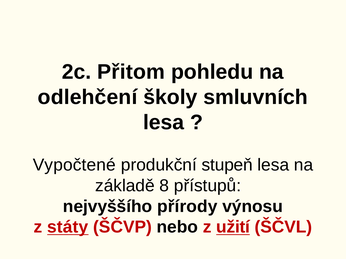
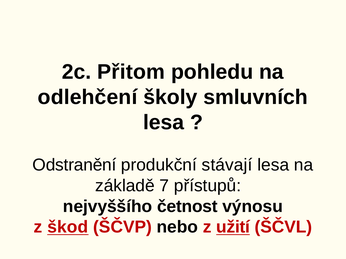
Vypočtené: Vypočtené -> Odstranění
stupeň: stupeň -> stávají
8: 8 -> 7
přírody: přírody -> četnost
státy: státy -> škod
